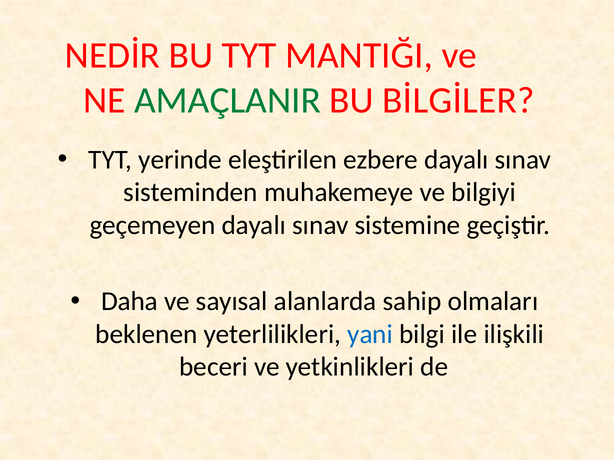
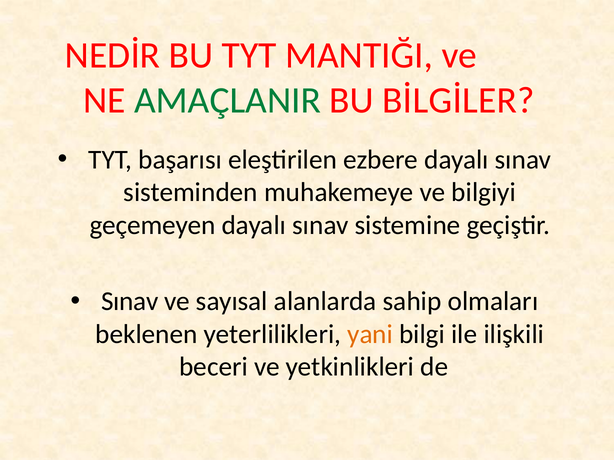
yerinde: yerinde -> başarısı
Daha at (130, 302): Daha -> Sınav
yani colour: blue -> orange
